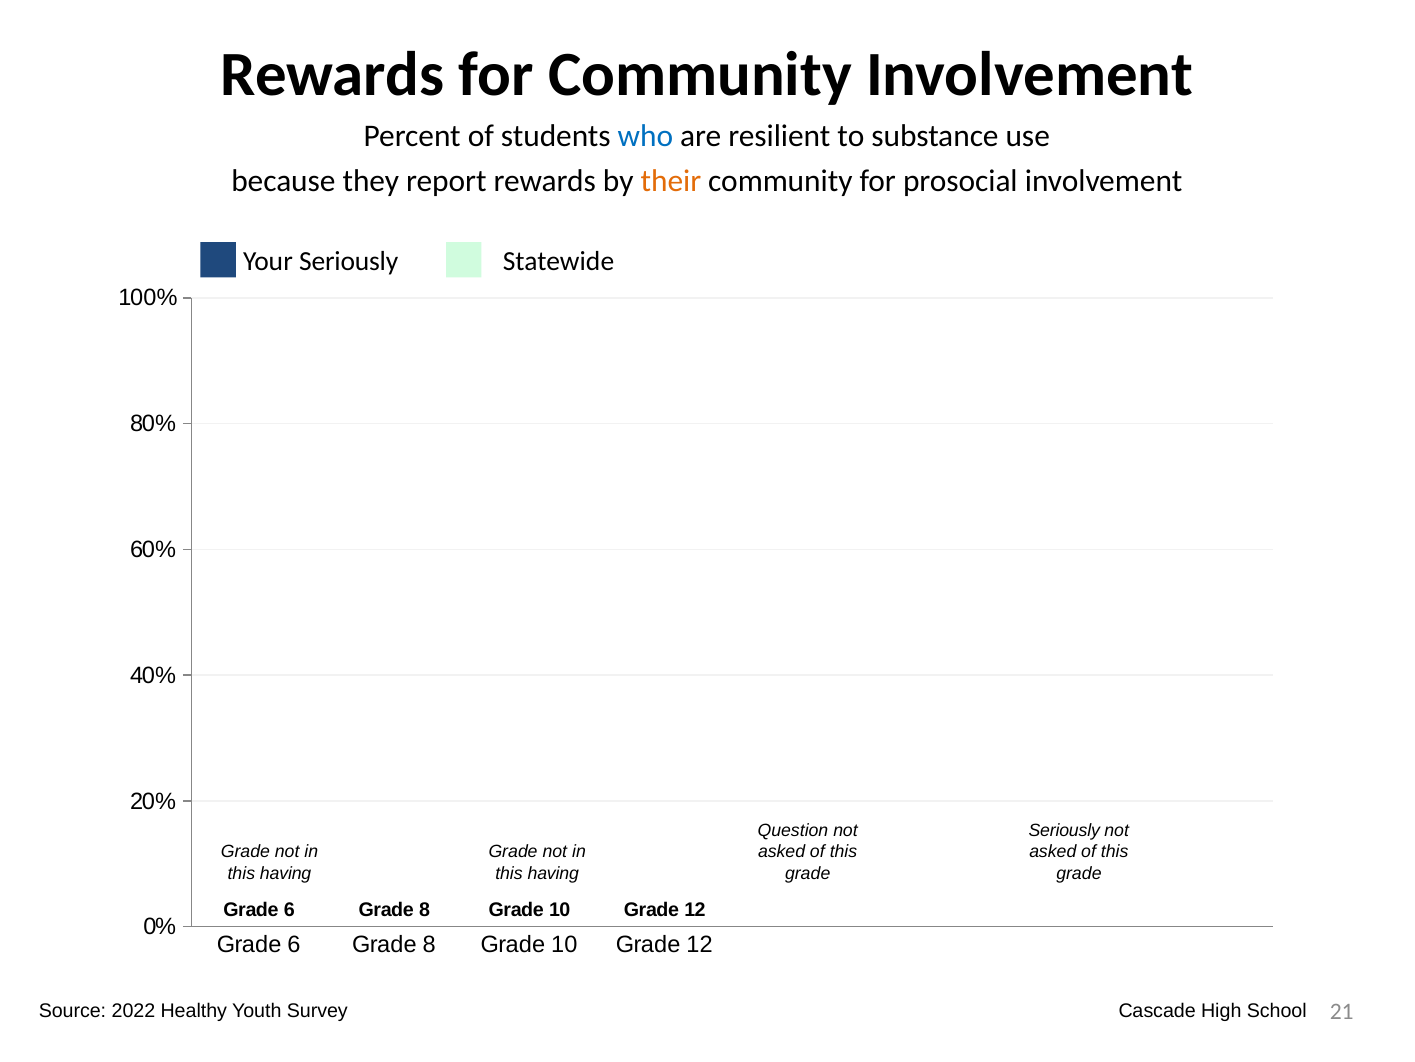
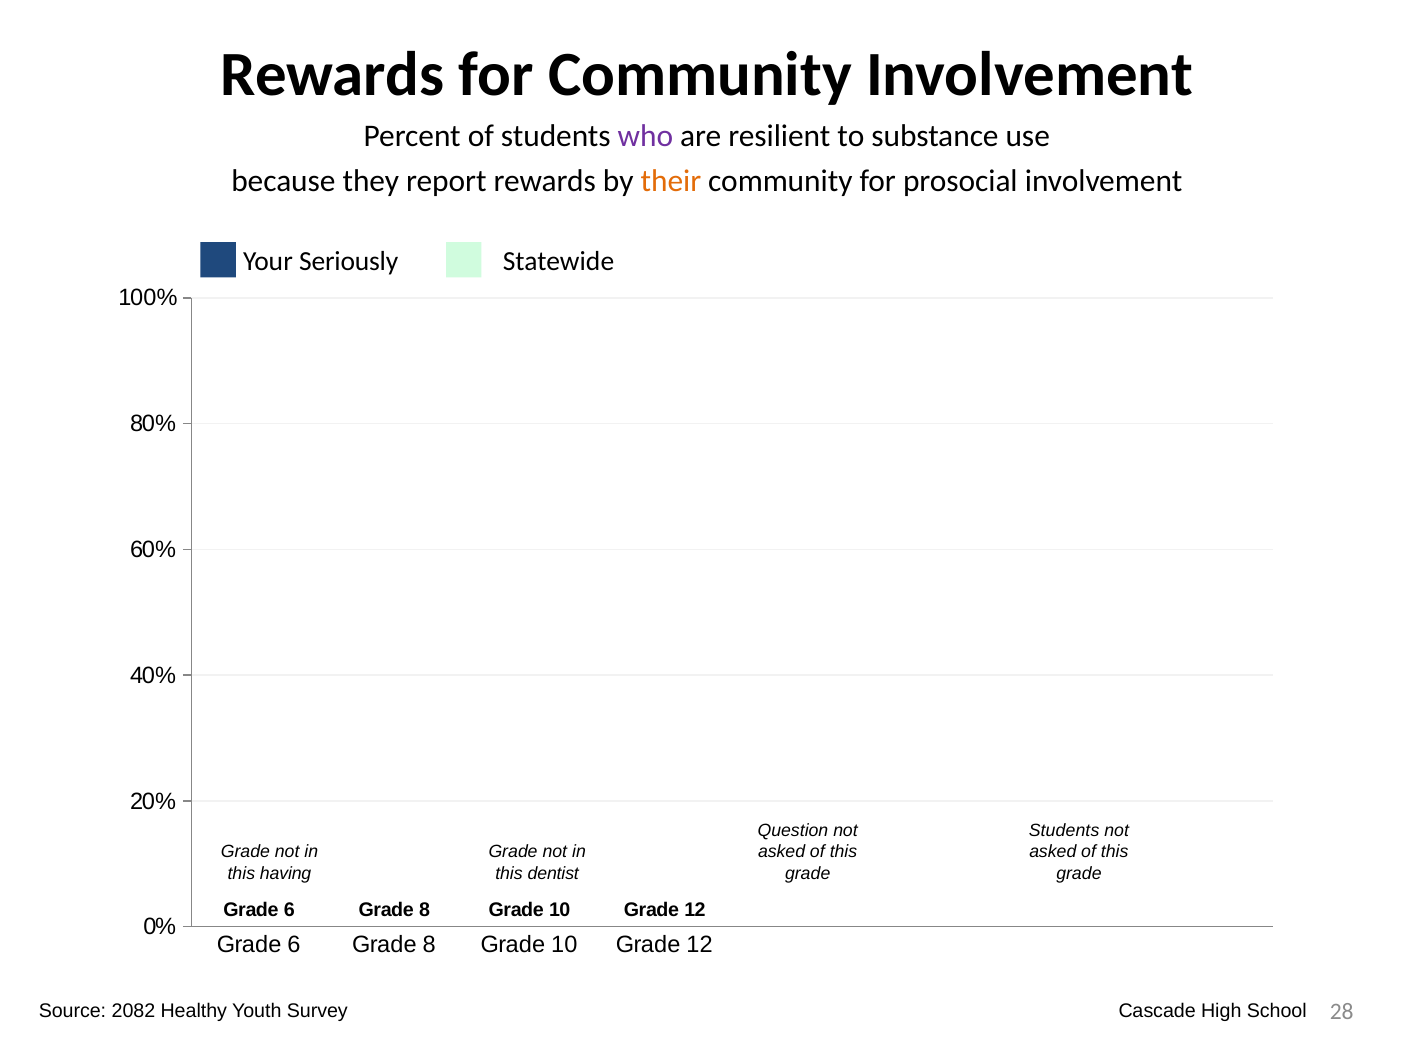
who colour: blue -> purple
Seriously at (1064, 830): Seriously -> Students
having at (553, 873): having -> dentist
2022: 2022 -> 2082
21: 21 -> 28
